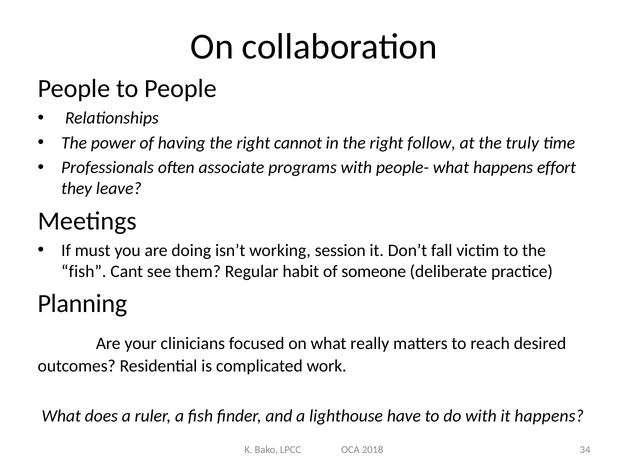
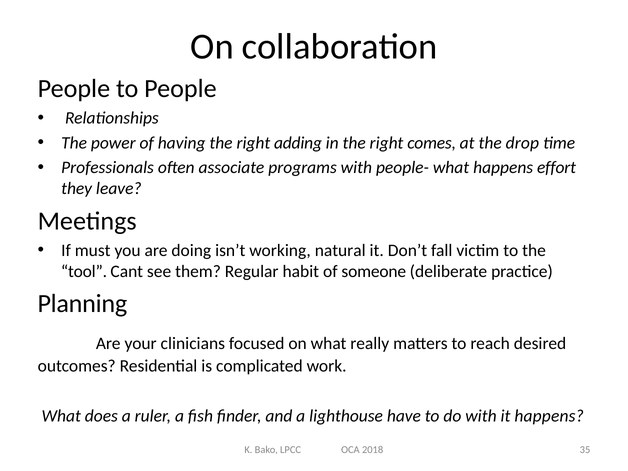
cannot: cannot -> adding
follow: follow -> comes
truly: truly -> drop
session: session -> natural
fish at (84, 271): fish -> tool
34: 34 -> 35
